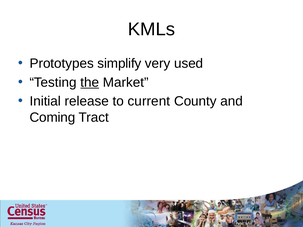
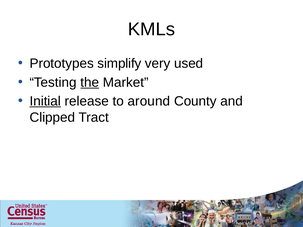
Initial underline: none -> present
current: current -> around
Coming: Coming -> Clipped
